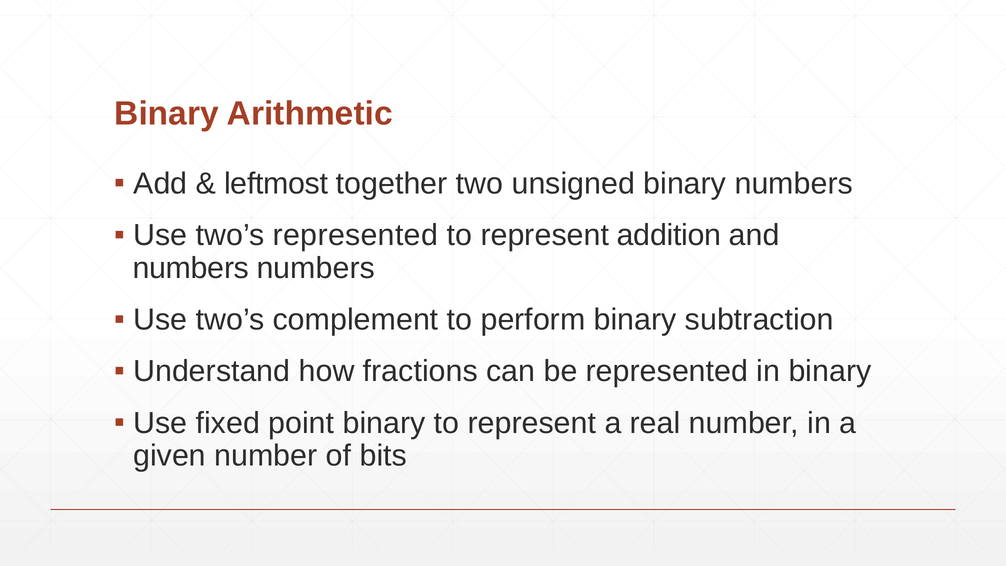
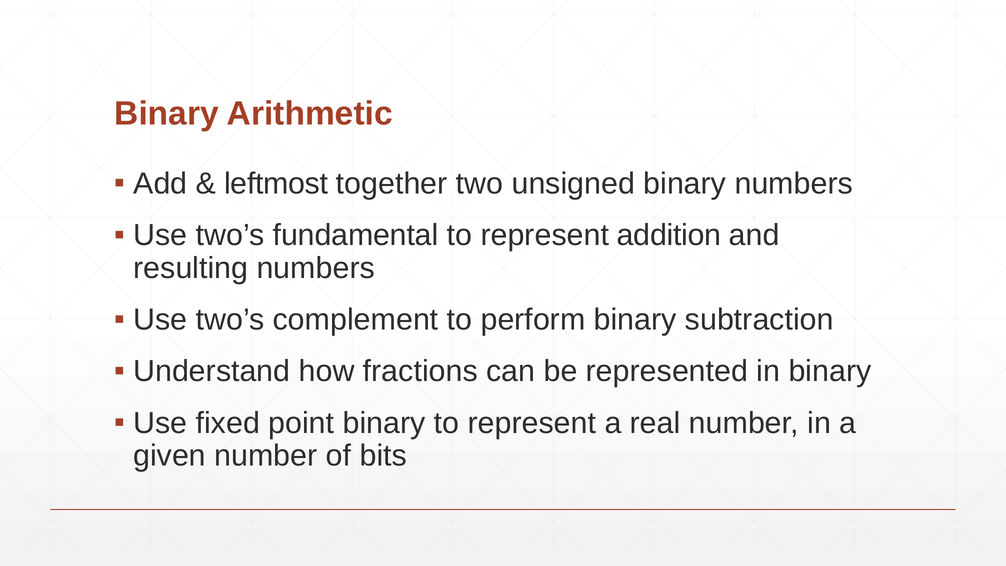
two’s represented: represented -> fundamental
numbers at (191, 268): numbers -> resulting
